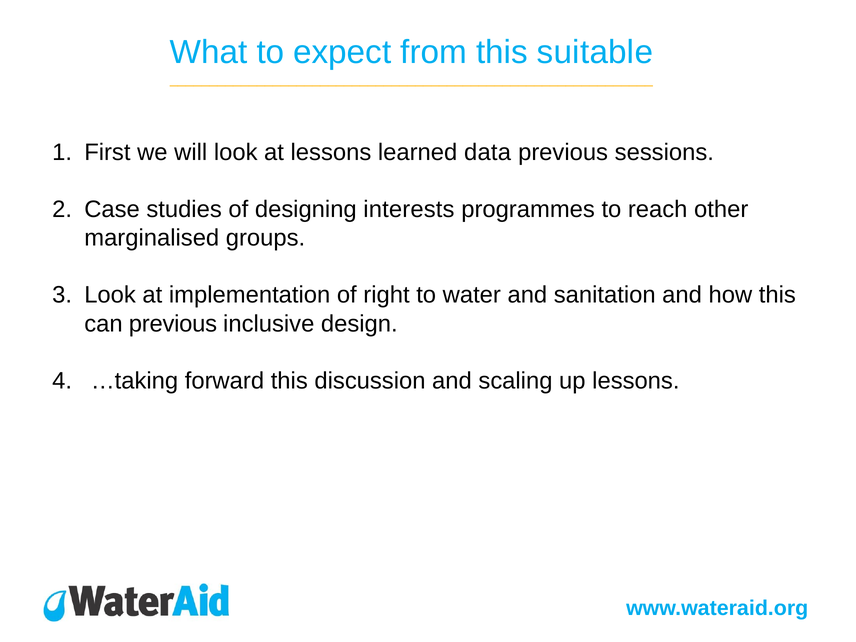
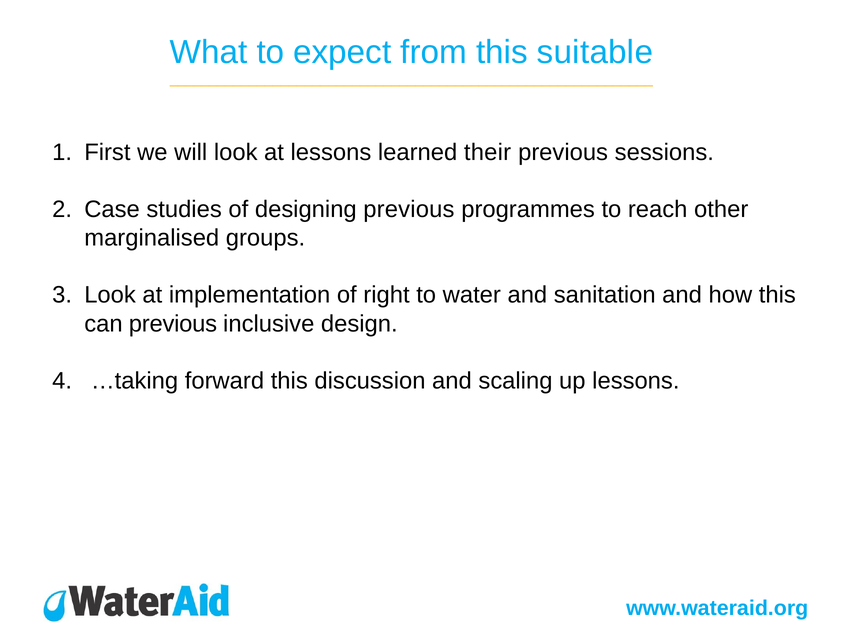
data: data -> their
designing interests: interests -> previous
